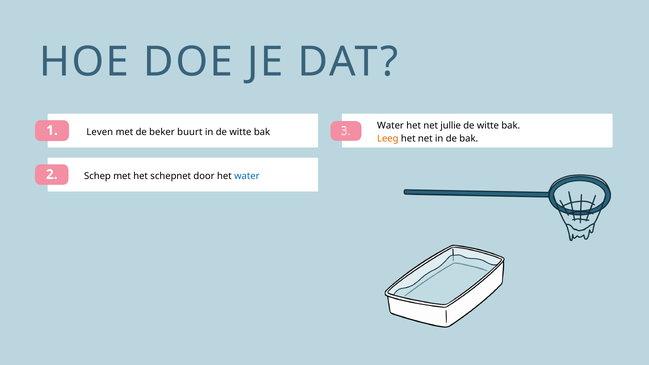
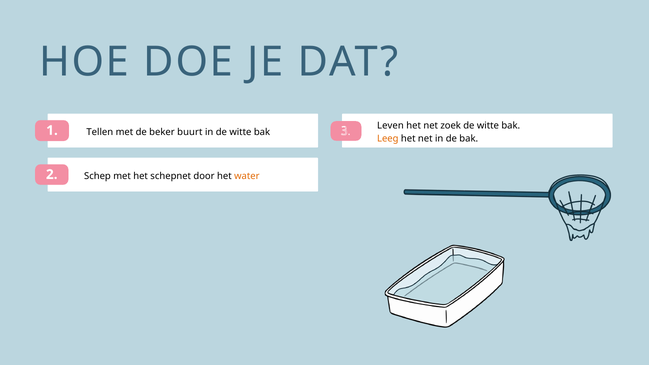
Leven: Leven -> Tellen
3 Water: Water -> Leven
jullie: jullie -> zoek
water at (247, 176) colour: blue -> orange
